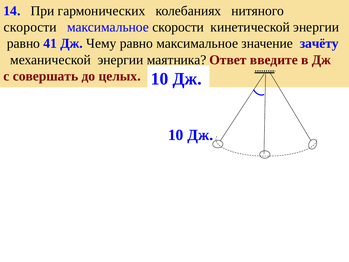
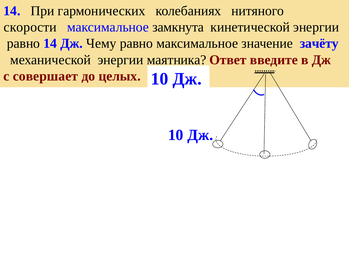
максимальное скорости: скорости -> замкнута
равно 41: 41 -> 14
совершать: совершать -> совершает
